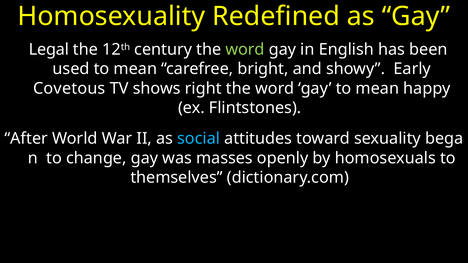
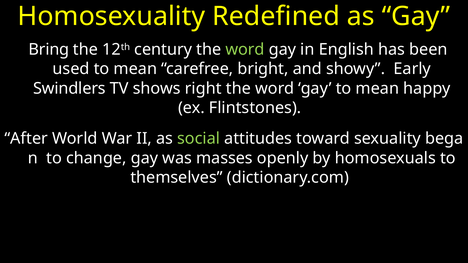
Legal: Legal -> Bring
Covetous: Covetous -> Swindlers
social colour: light blue -> light green
